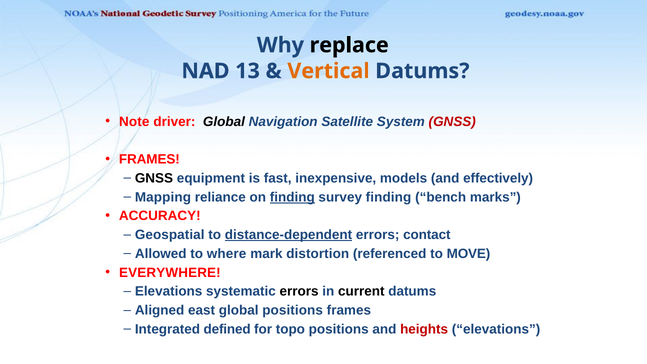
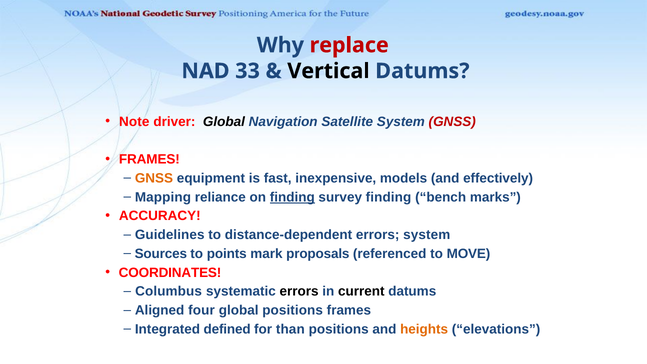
replace colour: black -> red
13: 13 -> 33
Vertical colour: orange -> black
GNSS at (154, 178) colour: black -> orange
Geospatial: Geospatial -> Guidelines
distance-dependent underline: present -> none
errors contact: contact -> system
Allowed: Allowed -> Sources
where: where -> points
distortion: distortion -> proposals
EVERYWHERE: EVERYWHERE -> COORDINATES
Elevations at (169, 291): Elevations -> Columbus
east: east -> four
topo: topo -> than
heights colour: red -> orange
